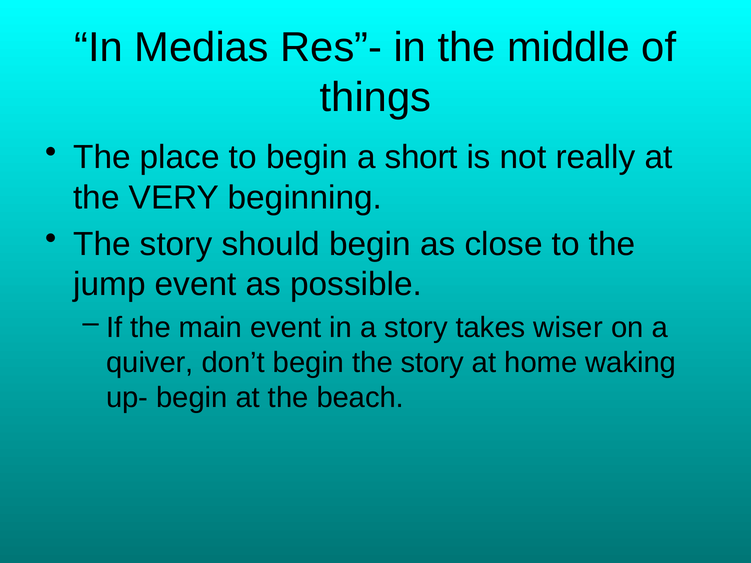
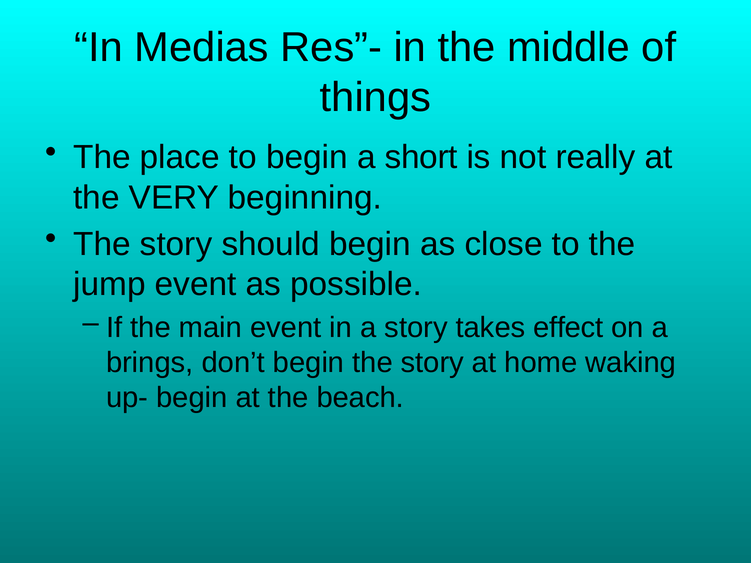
wiser: wiser -> effect
quiver: quiver -> brings
